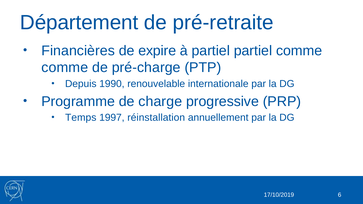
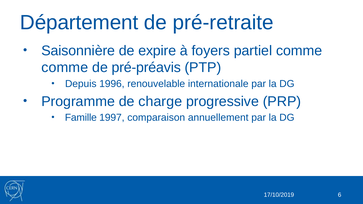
Financières: Financières -> Saisonnière
à partiel: partiel -> foyers
pré-charge: pré-charge -> pré-préavis
1990: 1990 -> 1996
Temps: Temps -> Famille
réinstallation: réinstallation -> comparaison
